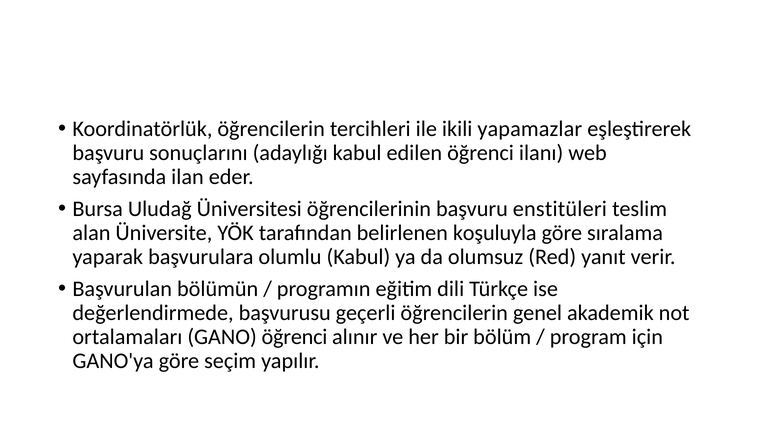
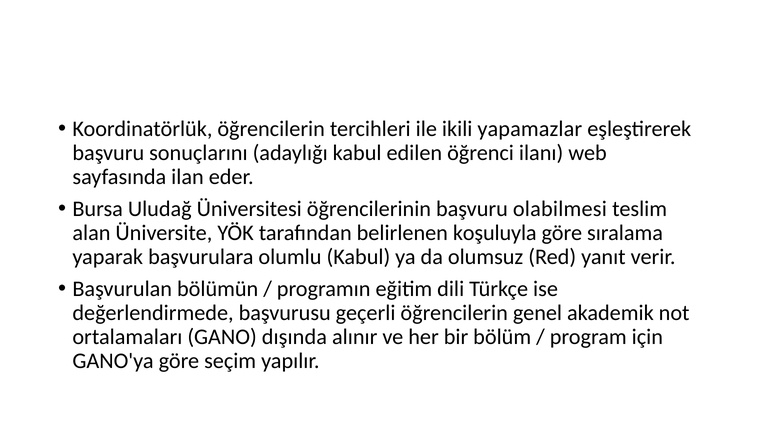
enstitüleri: enstitüleri -> olabilmesi
GANO öğrenci: öğrenci -> dışında
